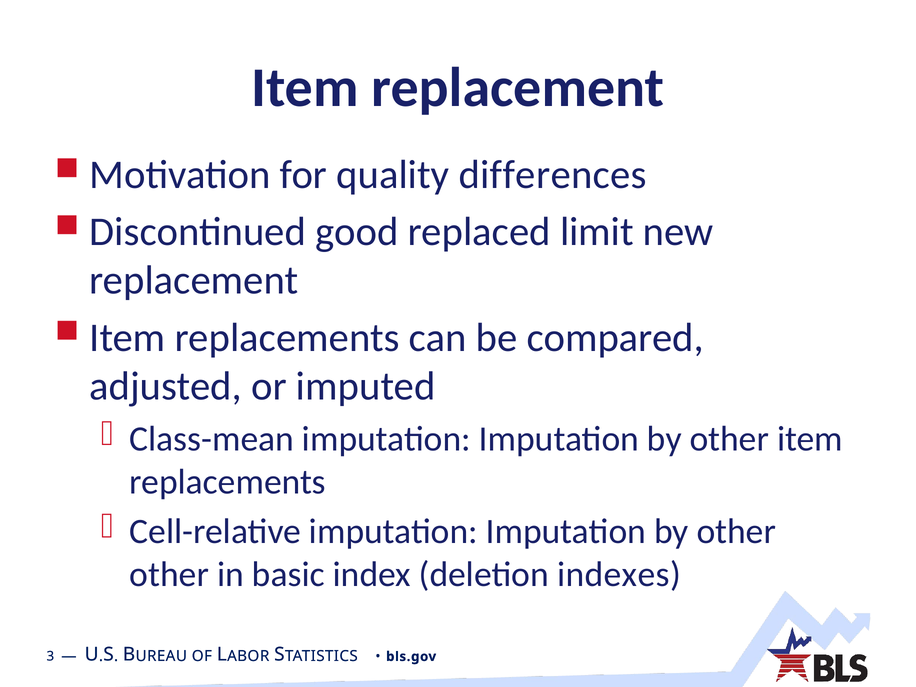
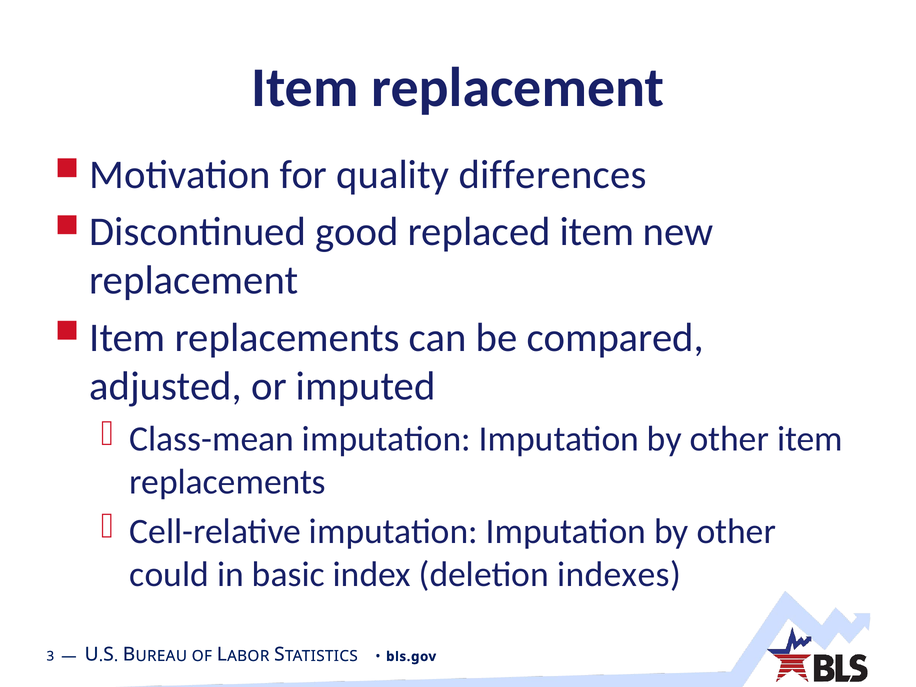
replaced limit: limit -> item
other at (169, 574): other -> could
